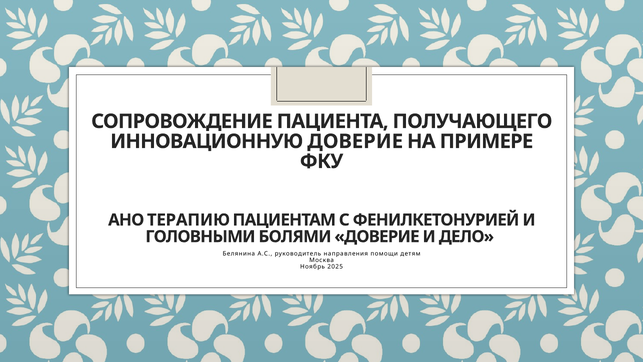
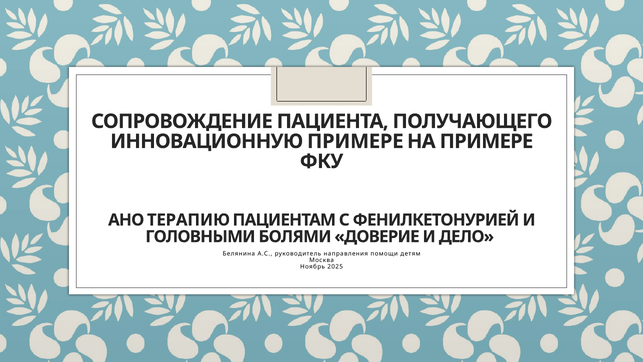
ИННОВАЦИОННУЮ ДОВЕРИЕ: ДОВЕРИЕ -> ПРИМЕРЕ
